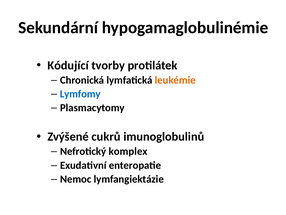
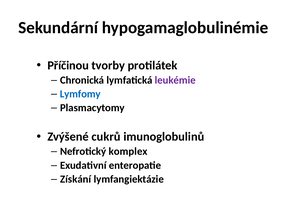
Kódující: Kódující -> Příčinou
leukémie colour: orange -> purple
Nemoc: Nemoc -> Získání
